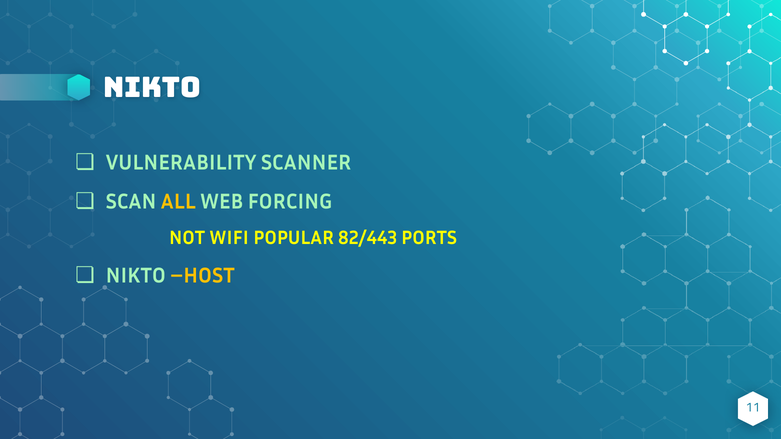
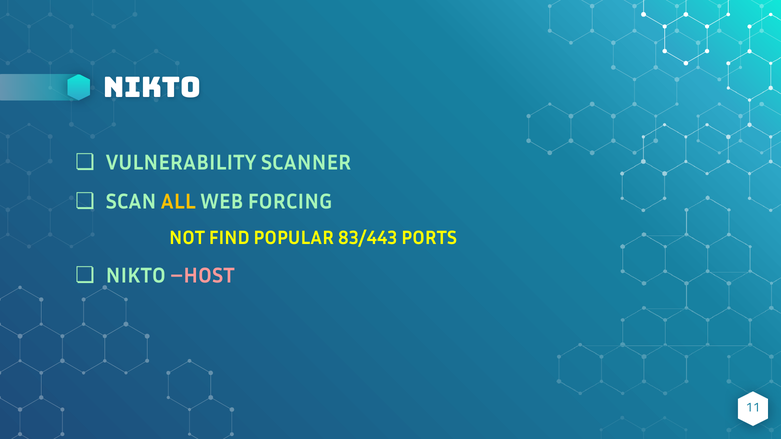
WIFI: WIFI -> FIND
82/443: 82/443 -> 83/443
HOST colour: yellow -> pink
